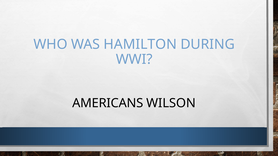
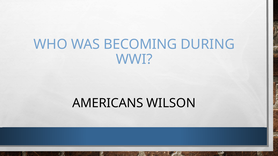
HAMILTON: HAMILTON -> BECOMING
